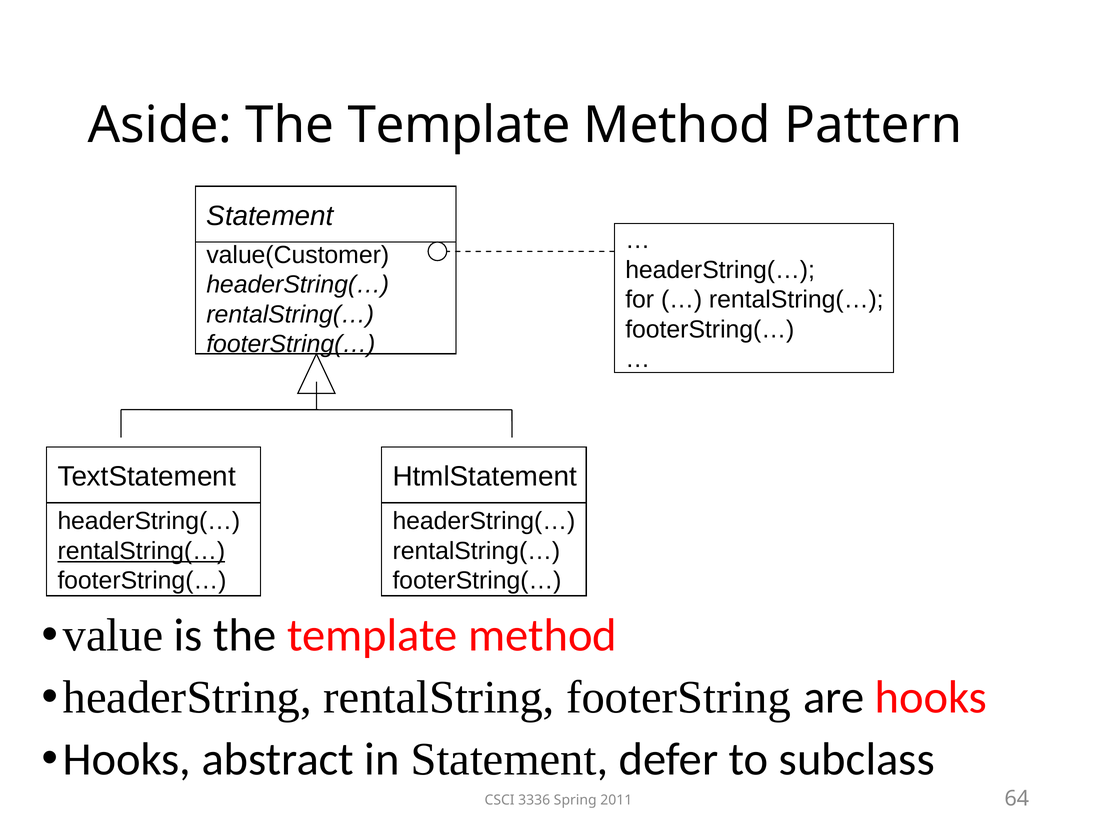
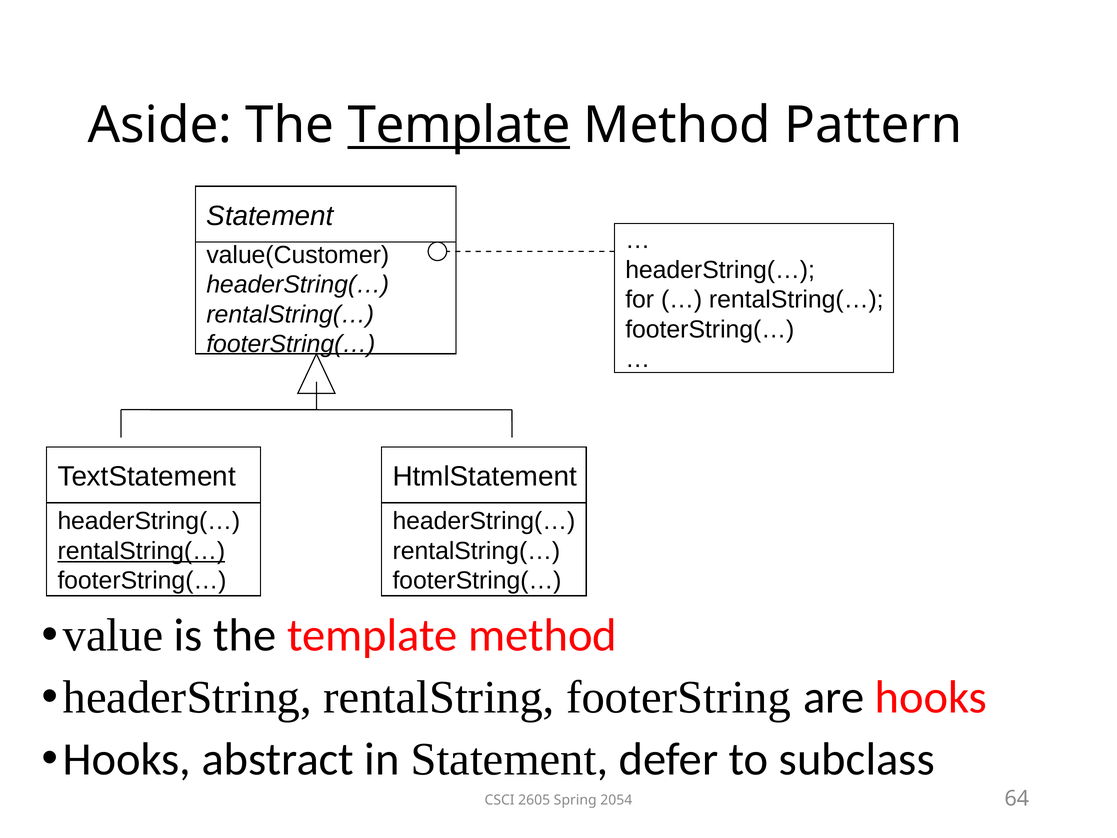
Template at (459, 125) underline: none -> present
3336: 3336 -> 2605
2011: 2011 -> 2054
